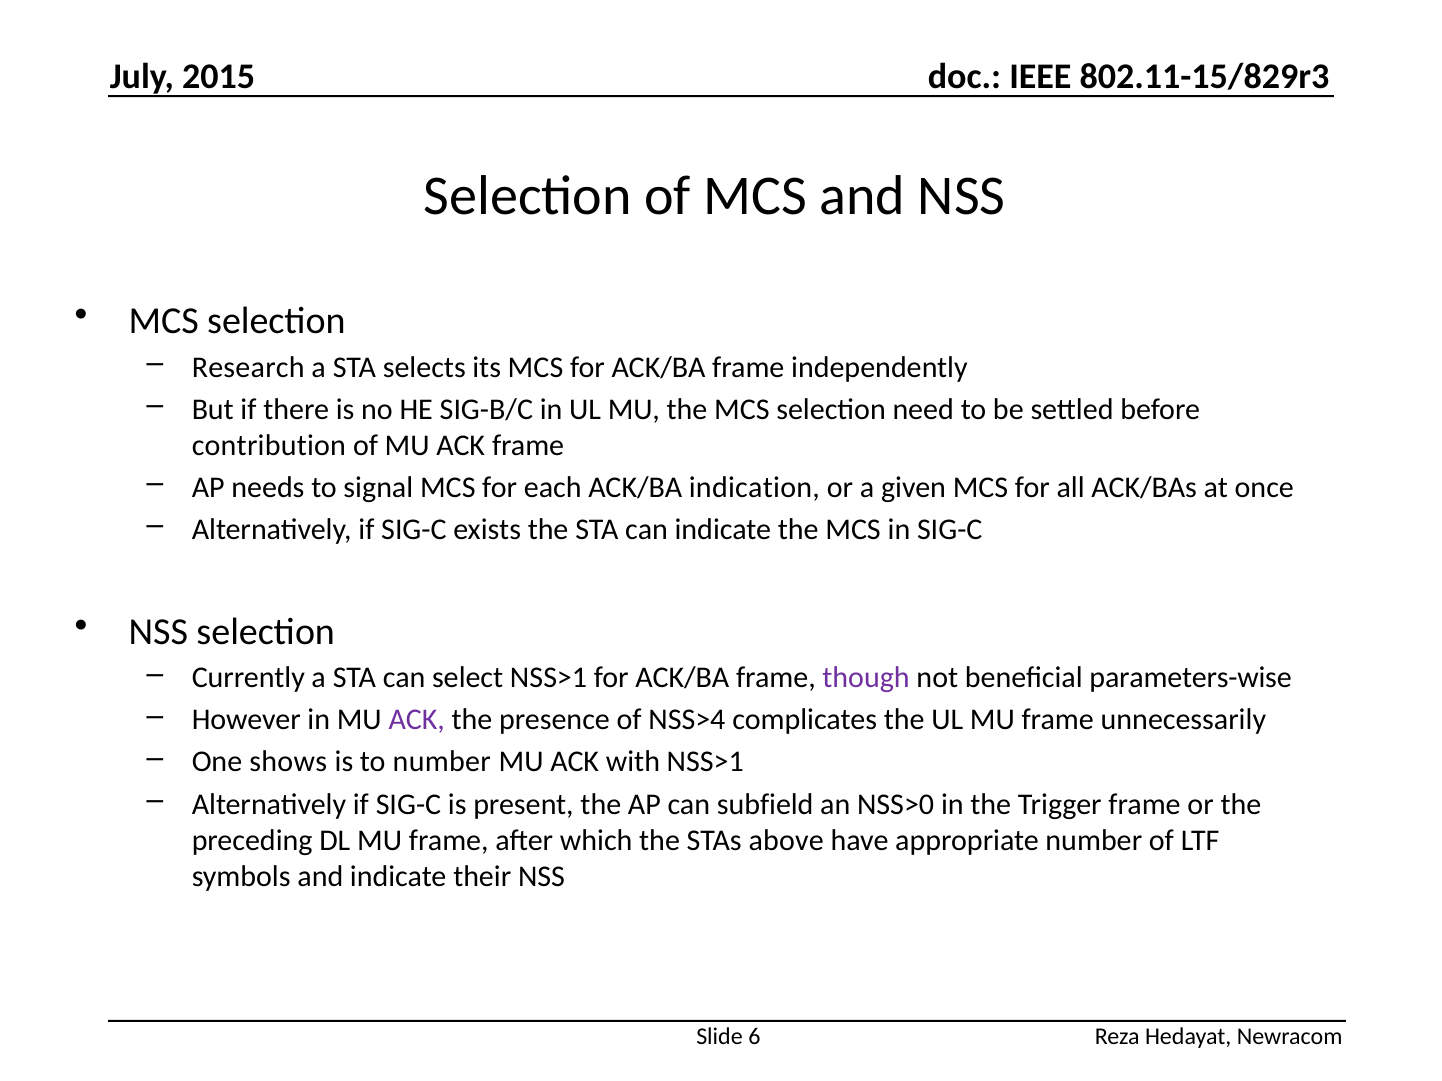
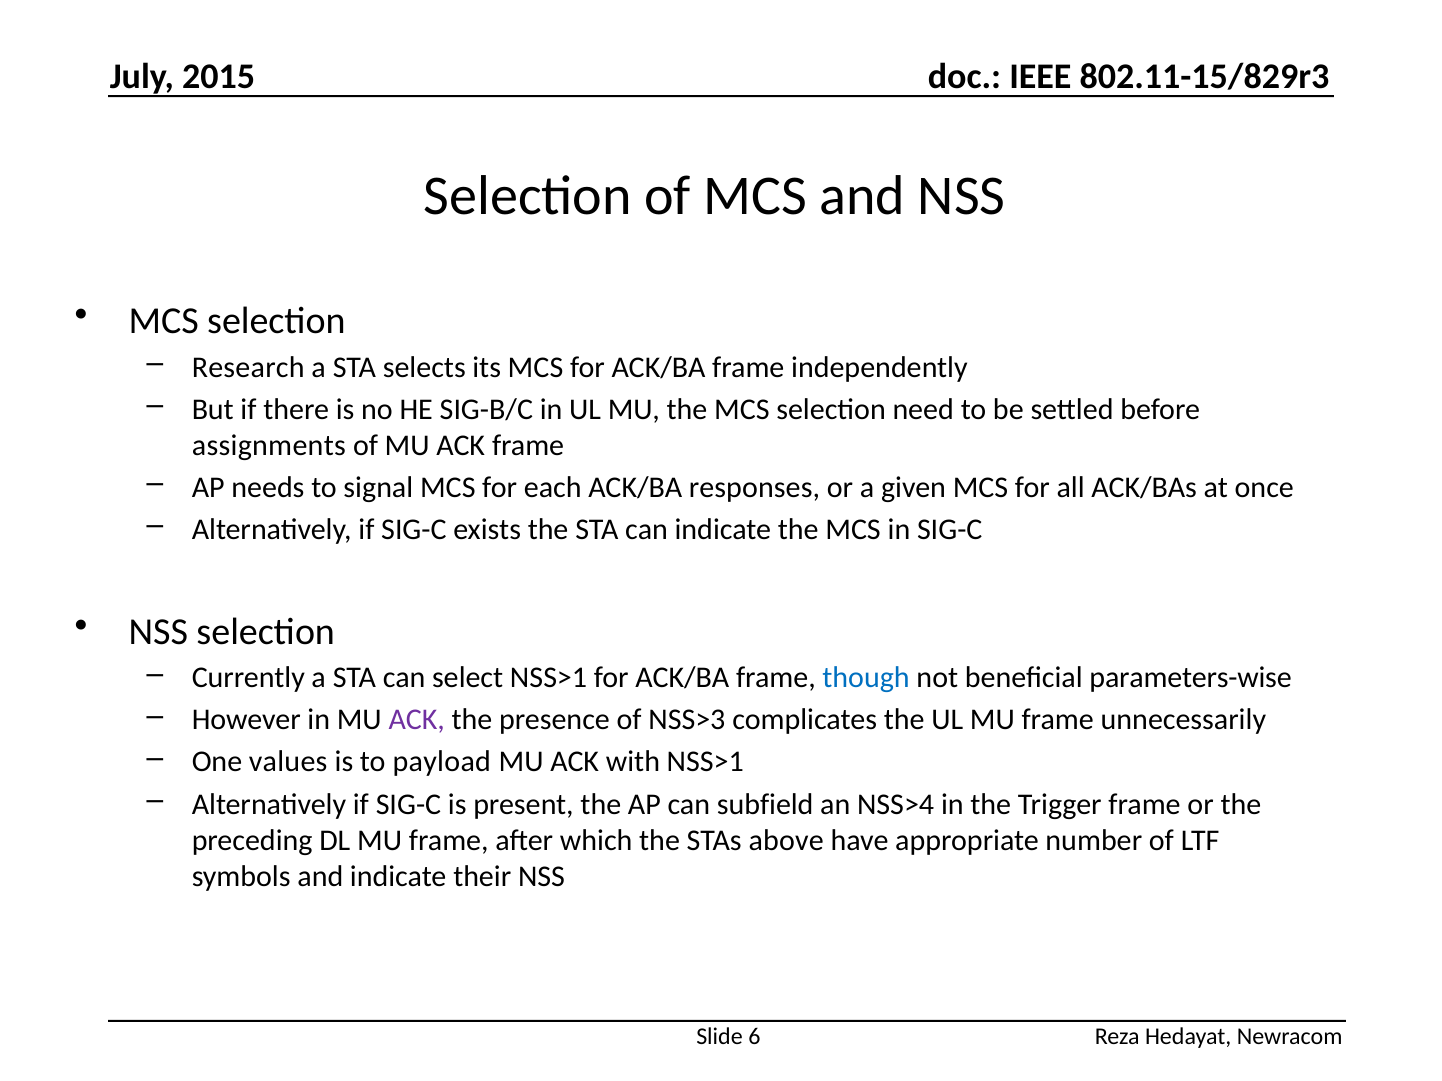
contribution: contribution -> assignments
indication: indication -> responses
though colour: purple -> blue
NSS>4: NSS>4 -> NSS>3
shows: shows -> values
to number: number -> payload
NSS>0: NSS>0 -> NSS>4
